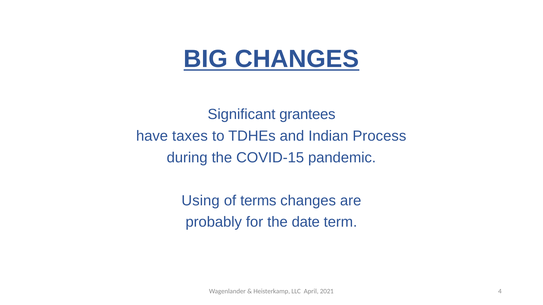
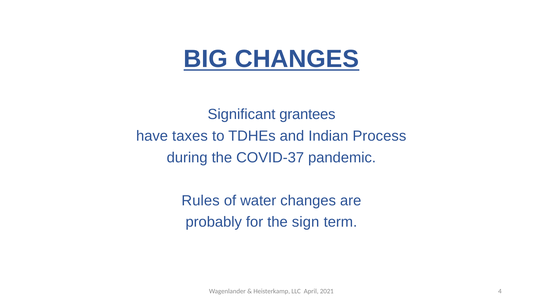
COVID-15: COVID-15 -> COVID-37
Using: Using -> Rules
terms: terms -> water
date: date -> sign
